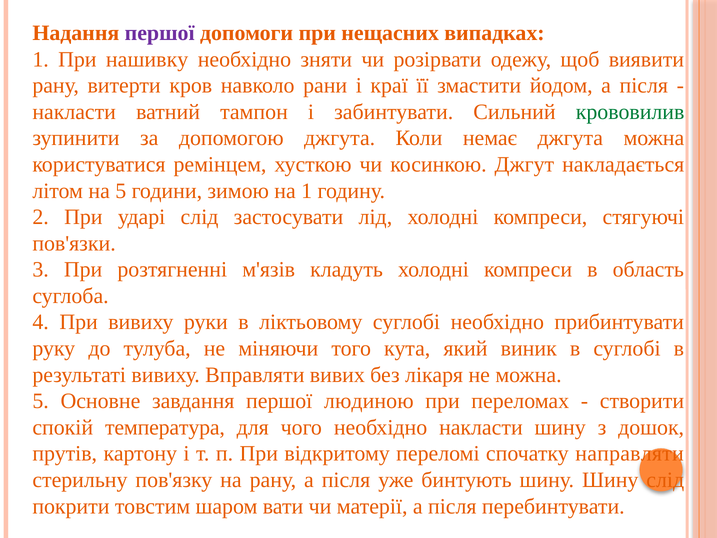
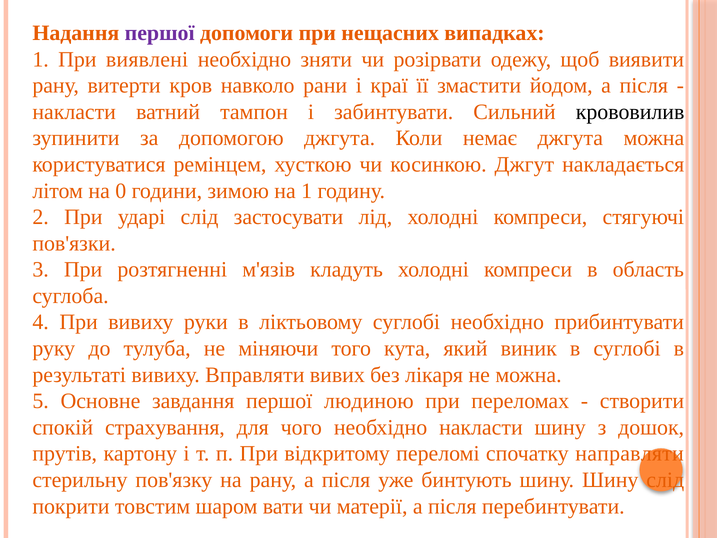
нашивку: нашивку -> виявлені
крововилив colour: green -> black
на 5: 5 -> 0
температура: температура -> страхування
